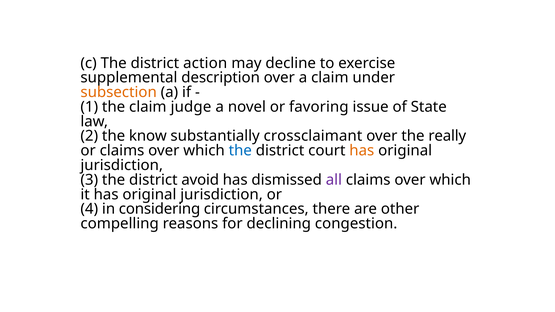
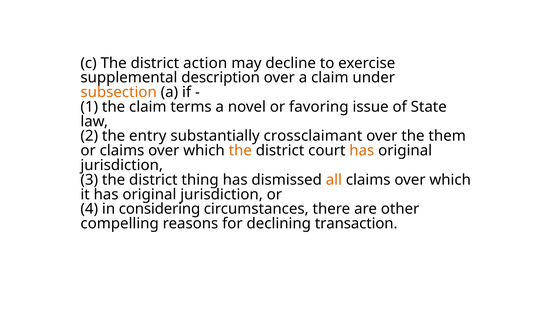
judge: judge -> terms
know: know -> entry
really: really -> them
the at (240, 151) colour: blue -> orange
avoid: avoid -> thing
all colour: purple -> orange
congestion: congestion -> transaction
